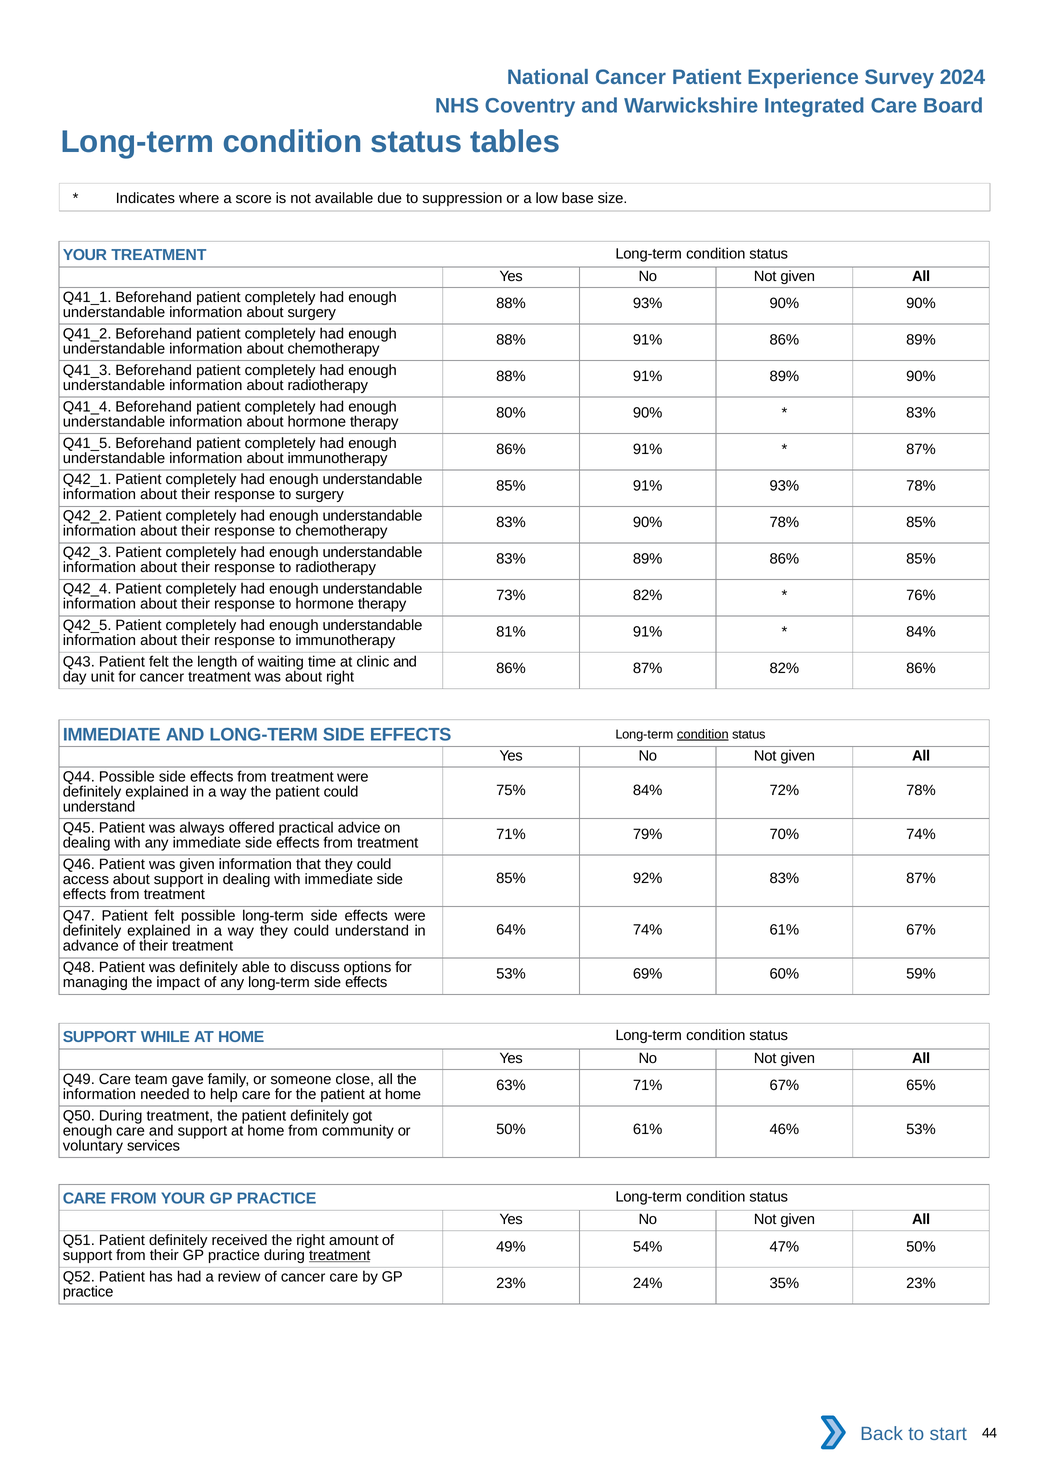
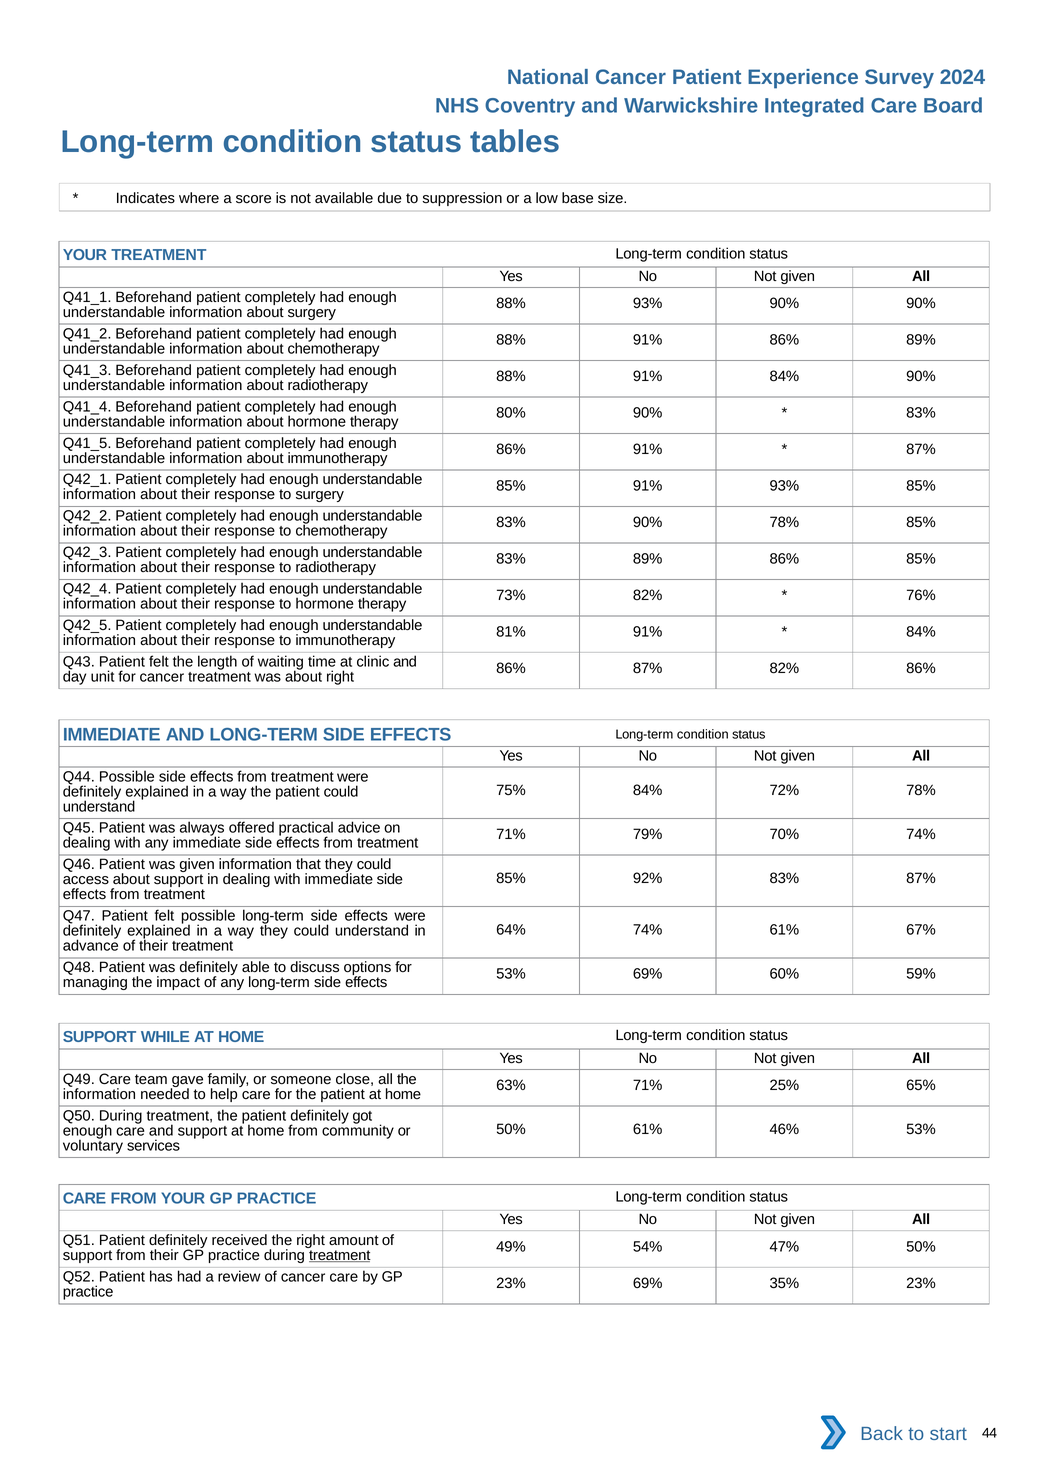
91% 89%: 89% -> 84%
93% 78%: 78% -> 85%
condition at (703, 734) underline: present -> none
71% 67%: 67% -> 25%
23% 24%: 24% -> 69%
